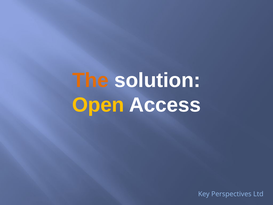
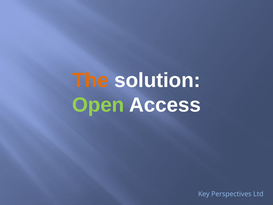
Open colour: yellow -> light green
